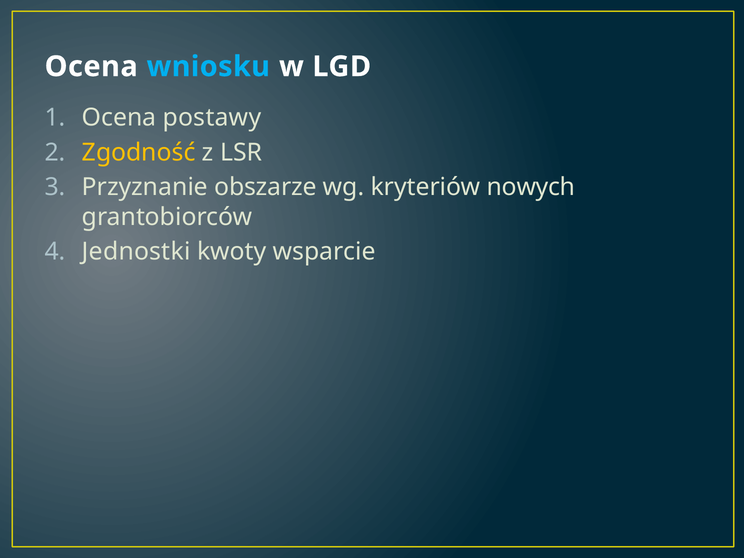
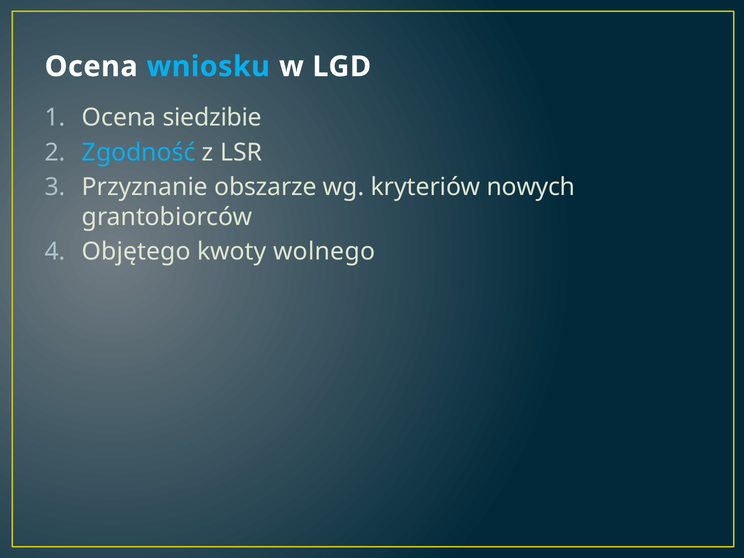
postawy: postawy -> siedzibie
Zgodność colour: yellow -> light blue
Jednostki: Jednostki -> Objętego
wsparcie: wsparcie -> wolnego
